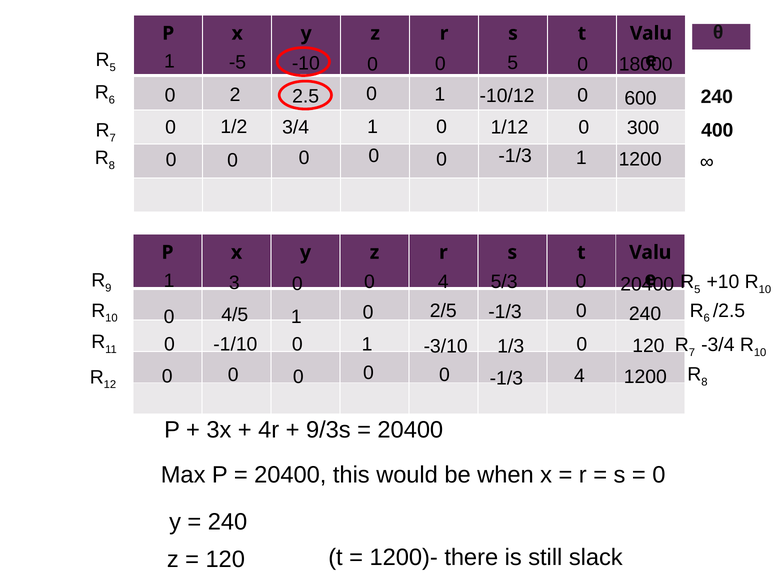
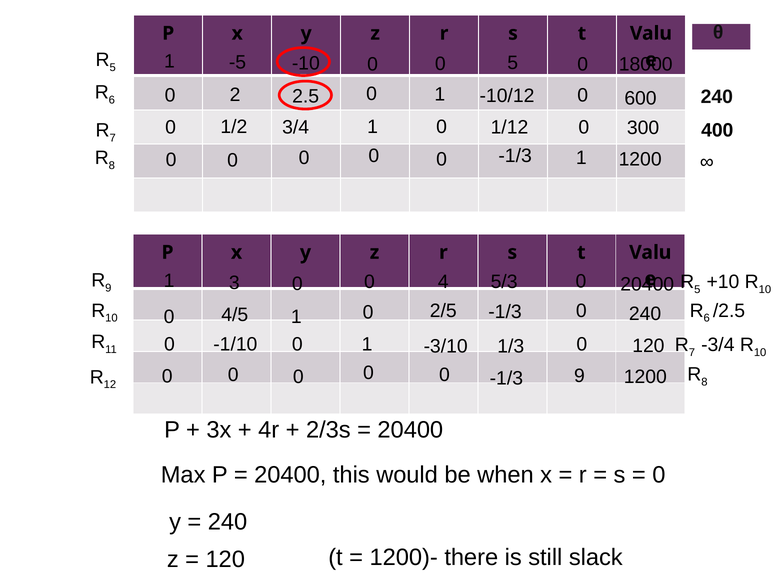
-1/3 4: 4 -> 9
9/3s: 9/3s -> 2/3s
